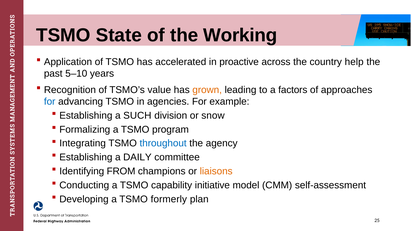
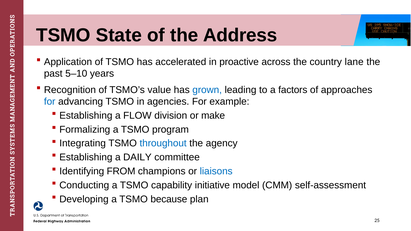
Working: Working -> Address
help: help -> lane
grown colour: orange -> blue
SUCH: SUCH -> FLOW
snow: snow -> make
liaisons colour: orange -> blue
formerly: formerly -> because
